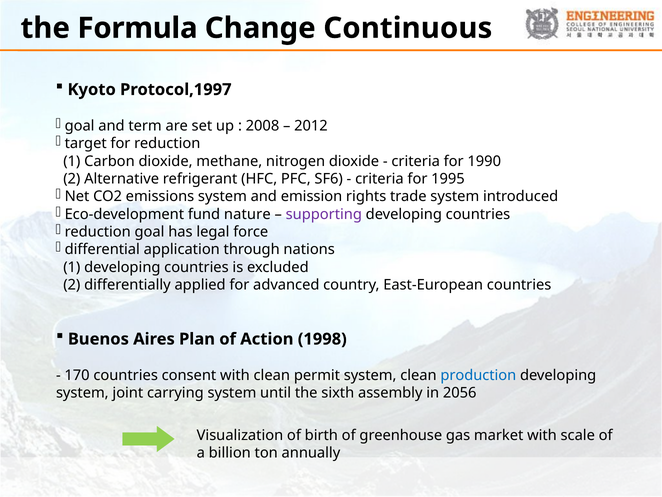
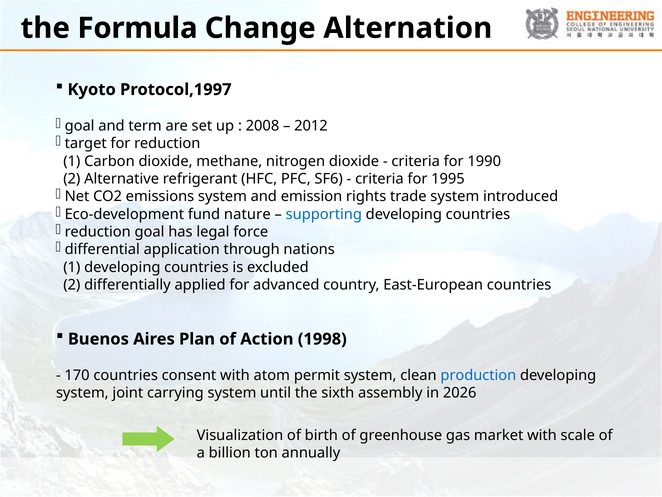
Continuous: Continuous -> Alternation
supporting colour: purple -> blue
with clean: clean -> atom
2056: 2056 -> 2026
